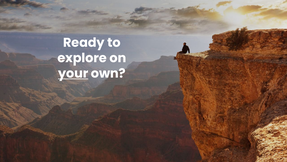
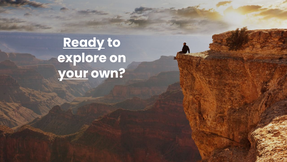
Ready underline: none -> present
